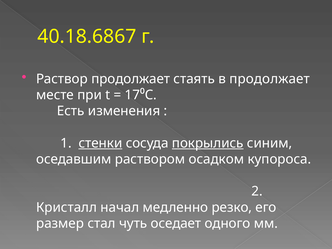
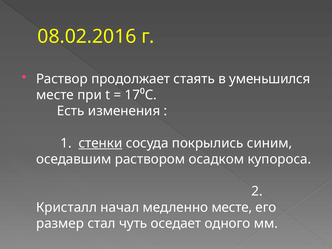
40.18.6867: 40.18.6867 -> 08.02.2016
в продолжает: продолжает -> уменьшился
покрылись underline: present -> none
медленно резко: резко -> месте
